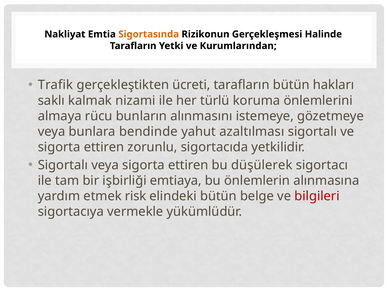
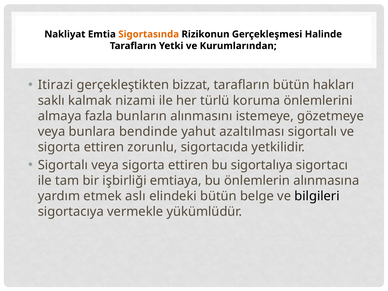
Trafik: Trafik -> Itirazi
ücreti: ücreti -> bizzat
rücu: rücu -> fazla
düşülerek: düşülerek -> sigortalıya
risk: risk -> aslı
bilgileri colour: red -> black
